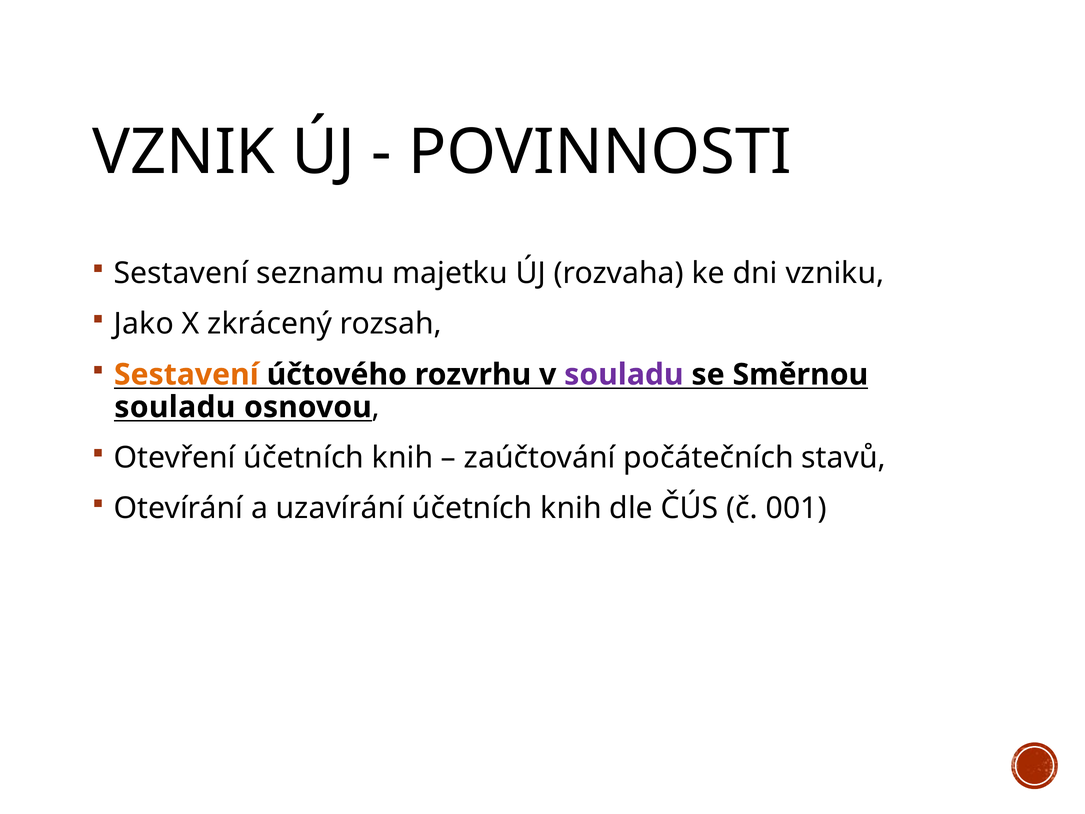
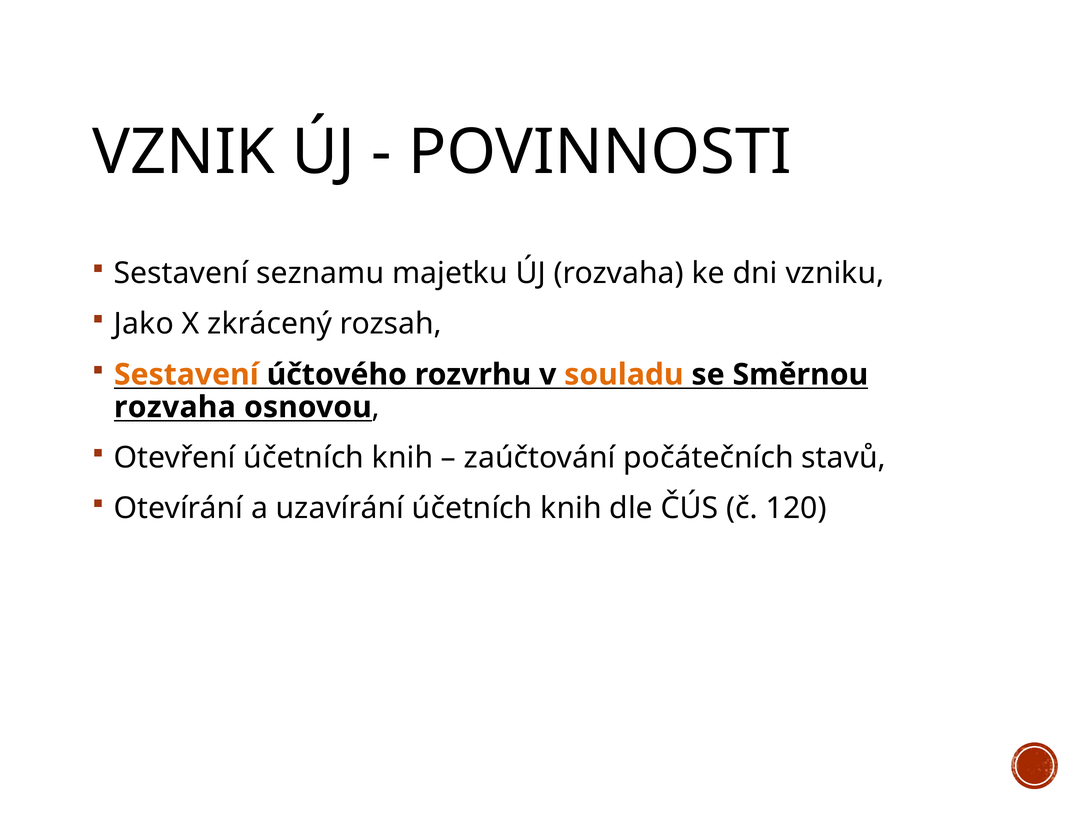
souladu at (624, 374) colour: purple -> orange
souladu at (175, 407): souladu -> rozvaha
001: 001 -> 120
